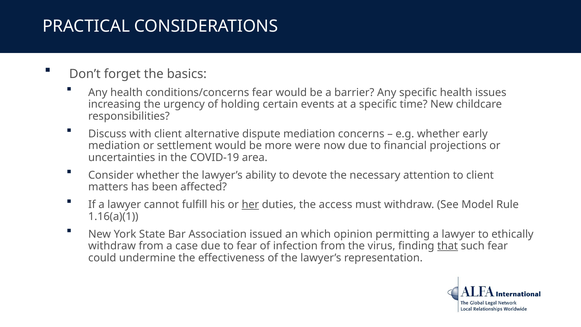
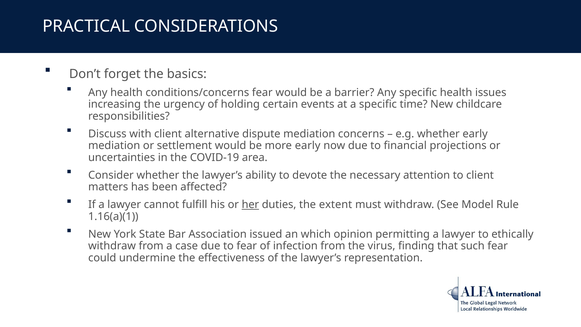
more were: were -> early
access: access -> extent
that underline: present -> none
